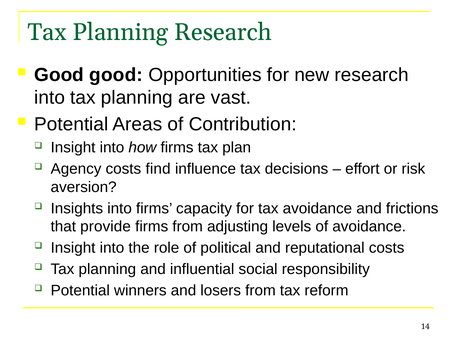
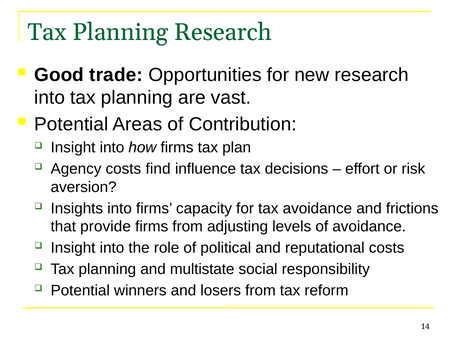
Good good: good -> trade
influential: influential -> multistate
